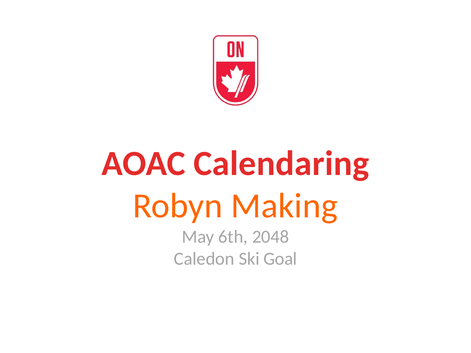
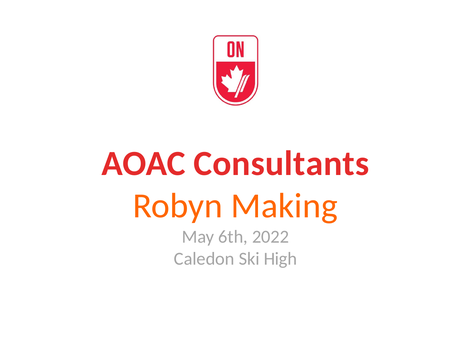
Calendaring: Calendaring -> Consultants
2048: 2048 -> 2022
Goal: Goal -> High
